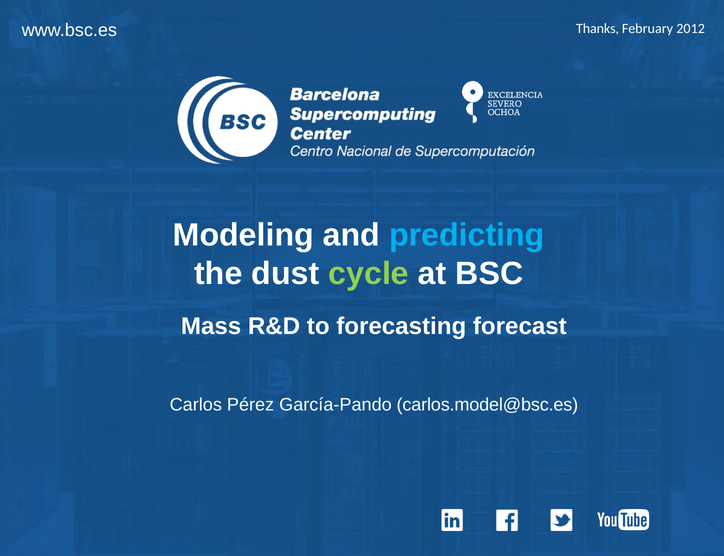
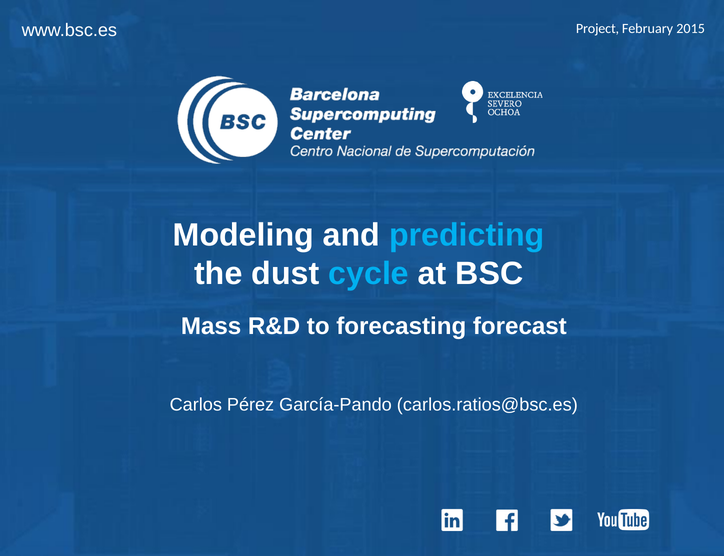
Thanks: Thanks -> Project
2012: 2012 -> 2015
cycle colour: light green -> light blue
carlos.model@bsc.es: carlos.model@bsc.es -> carlos.ratios@bsc.es
